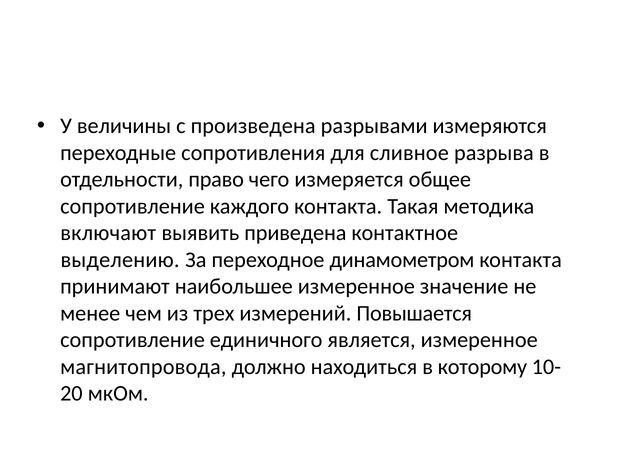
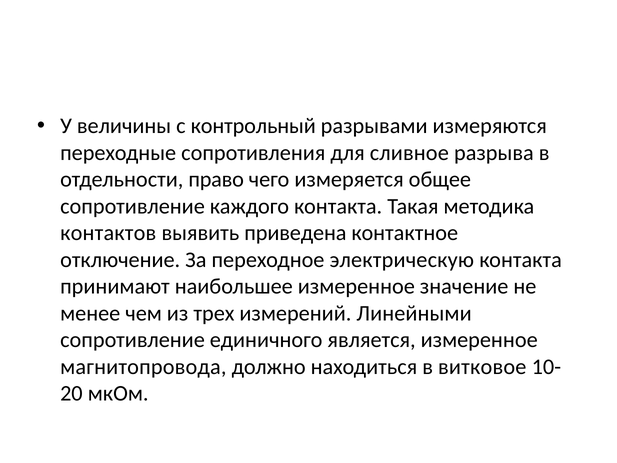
произведена: произведена -> контрольный
включают: включают -> контактов
выделению: выделению -> отключение
динамометром: динамометром -> электрическую
Повышается: Повышается -> Линейными
которому: которому -> витковое
